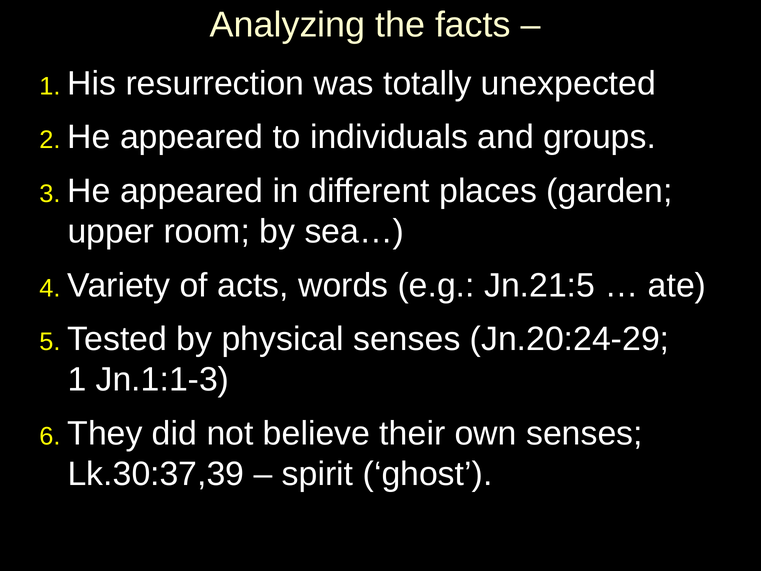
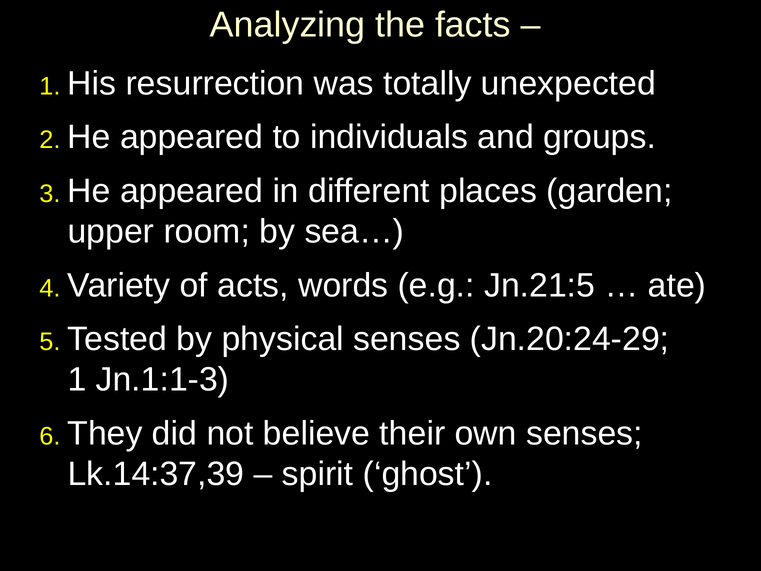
Lk.30:37,39: Lk.30:37,39 -> Lk.14:37,39
